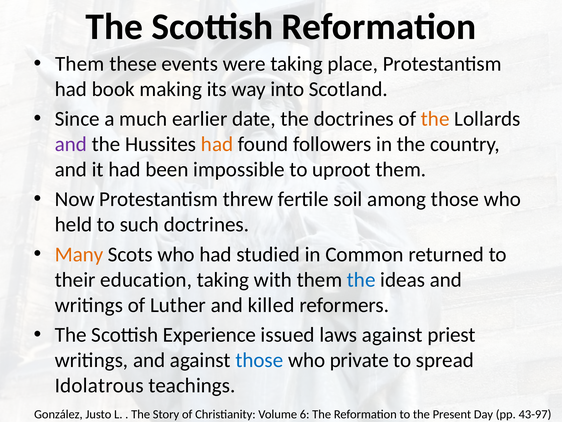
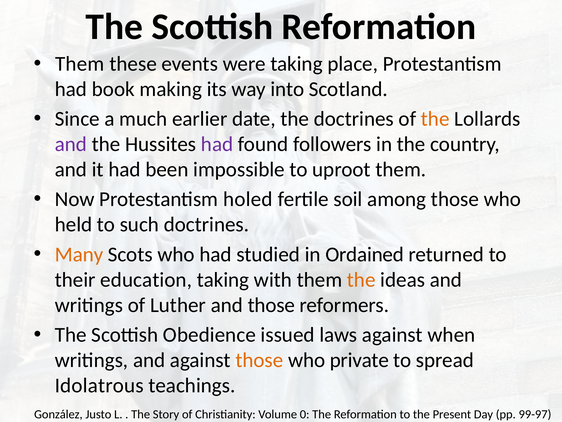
had at (217, 144) colour: orange -> purple
threw: threw -> holed
Common: Common -> Ordained
the at (361, 279) colour: blue -> orange
and killed: killed -> those
Experience: Experience -> Obedience
priest: priest -> when
those at (259, 360) colour: blue -> orange
6: 6 -> 0
43-97: 43-97 -> 99-97
